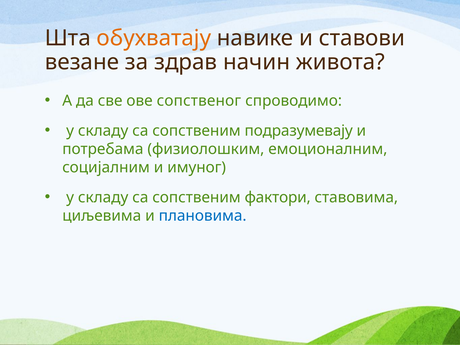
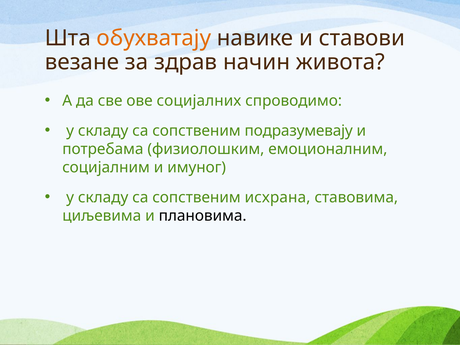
сопственог: сопственог -> социјалних
фактори: фактори -> исхрана
плановима colour: blue -> black
